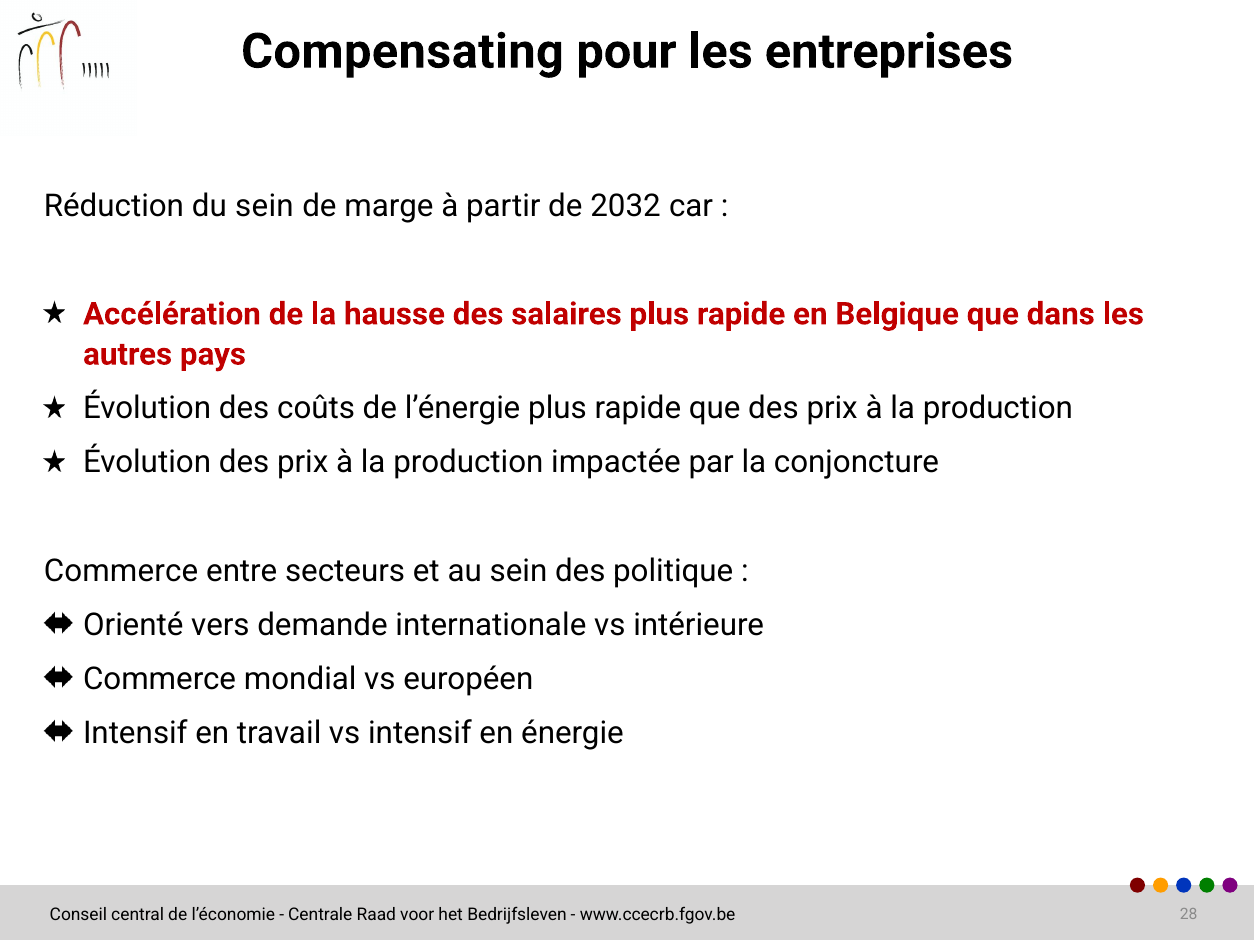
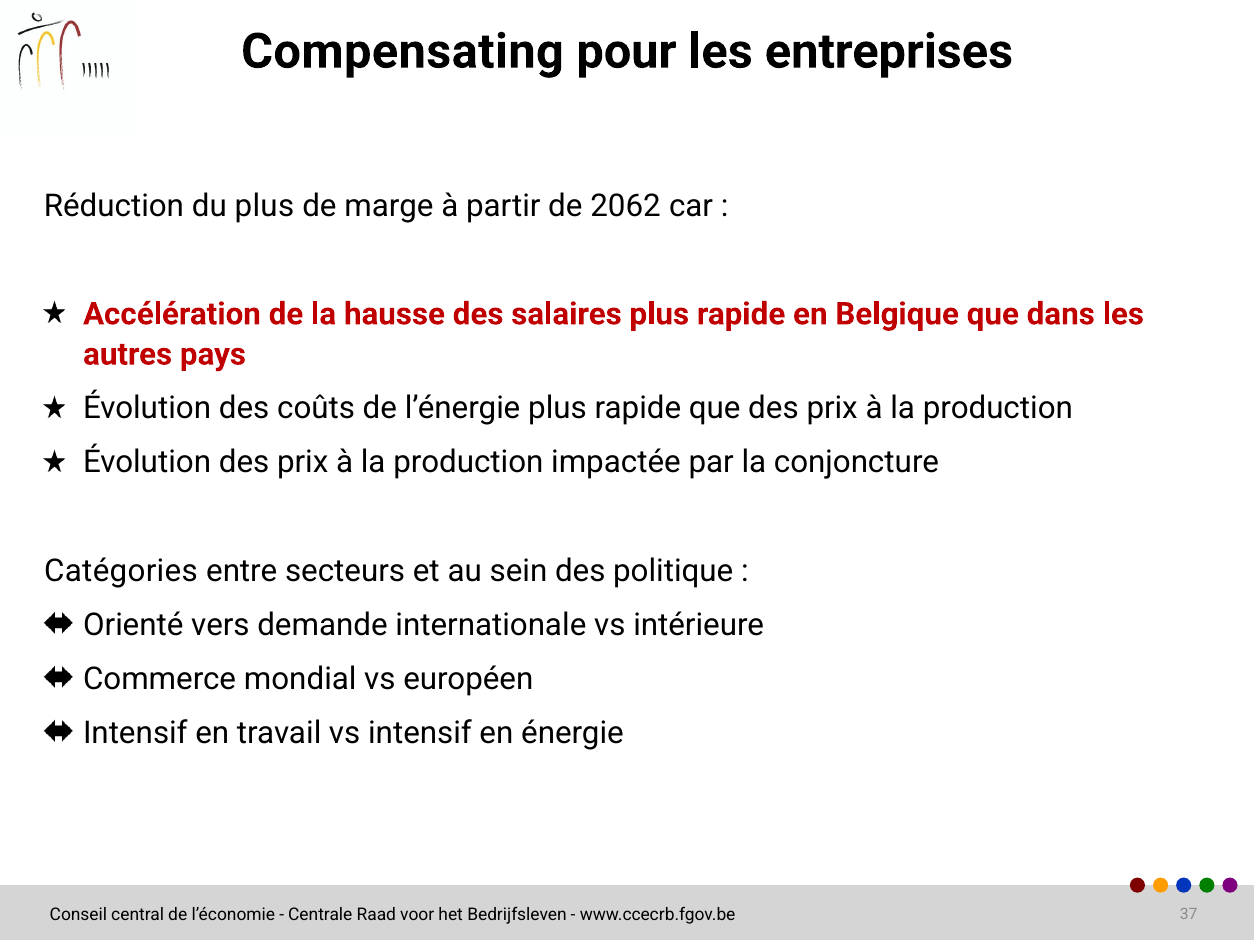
du sein: sein -> plus
2032: 2032 -> 2062
Commerce at (121, 571): Commerce -> Catégories
28: 28 -> 37
